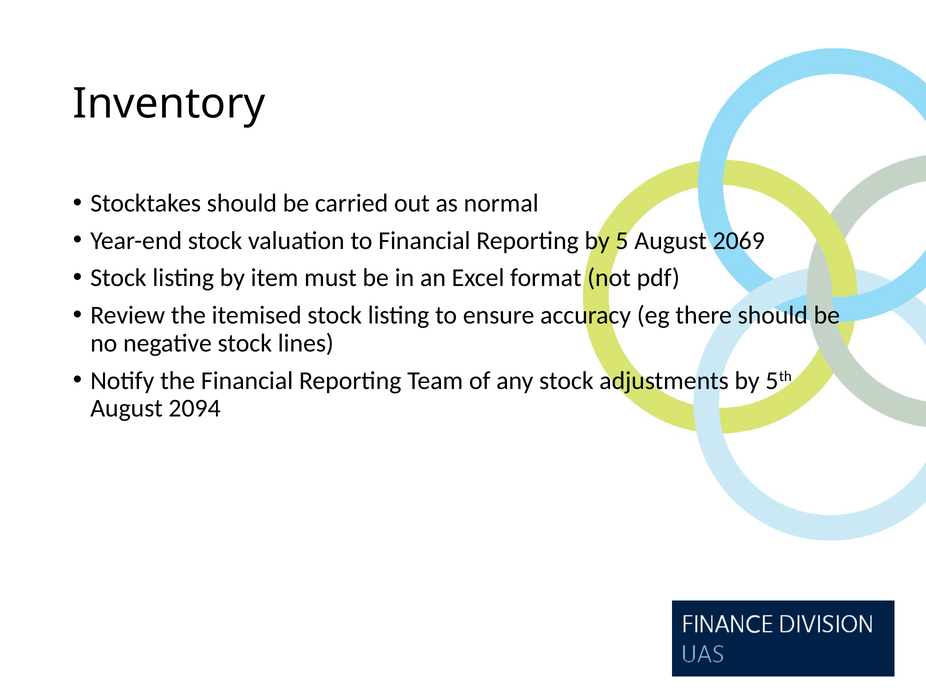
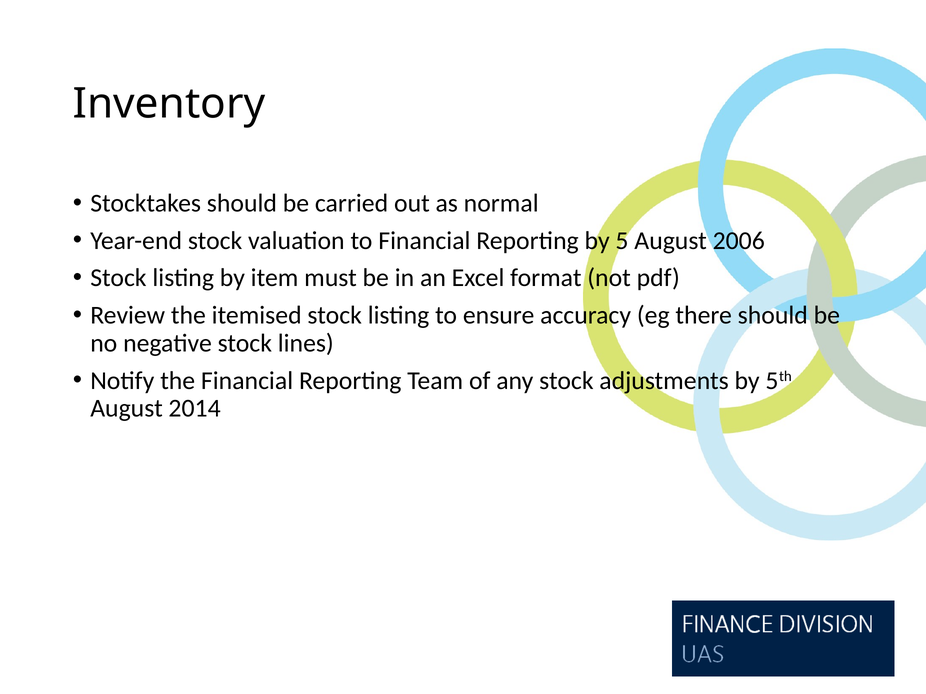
2069: 2069 -> 2006
2094: 2094 -> 2014
